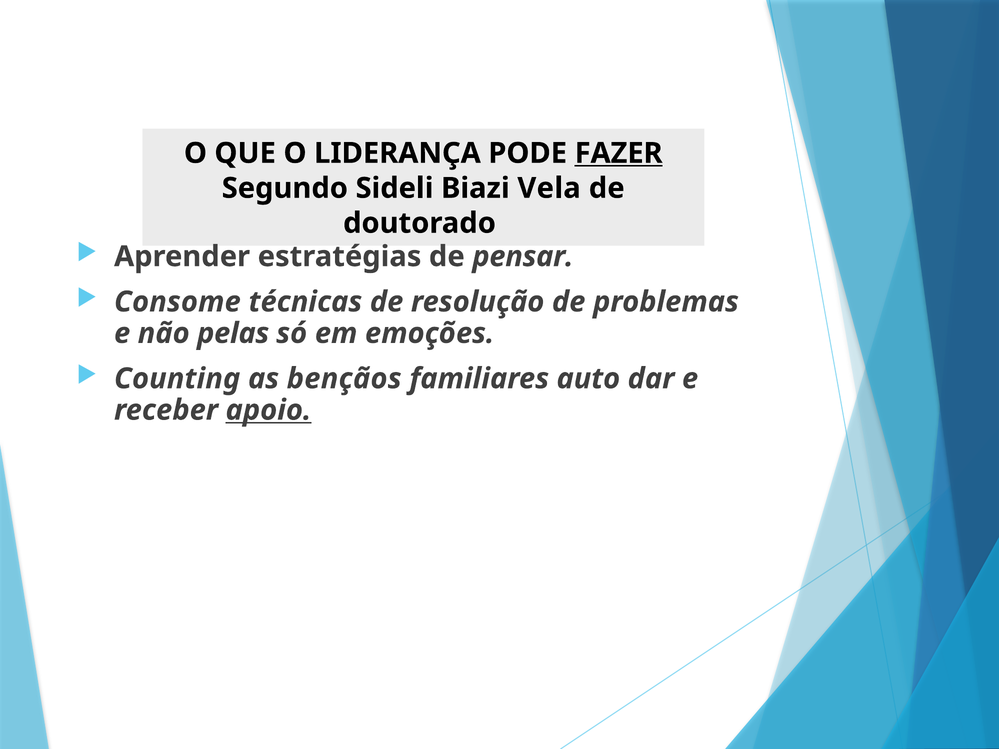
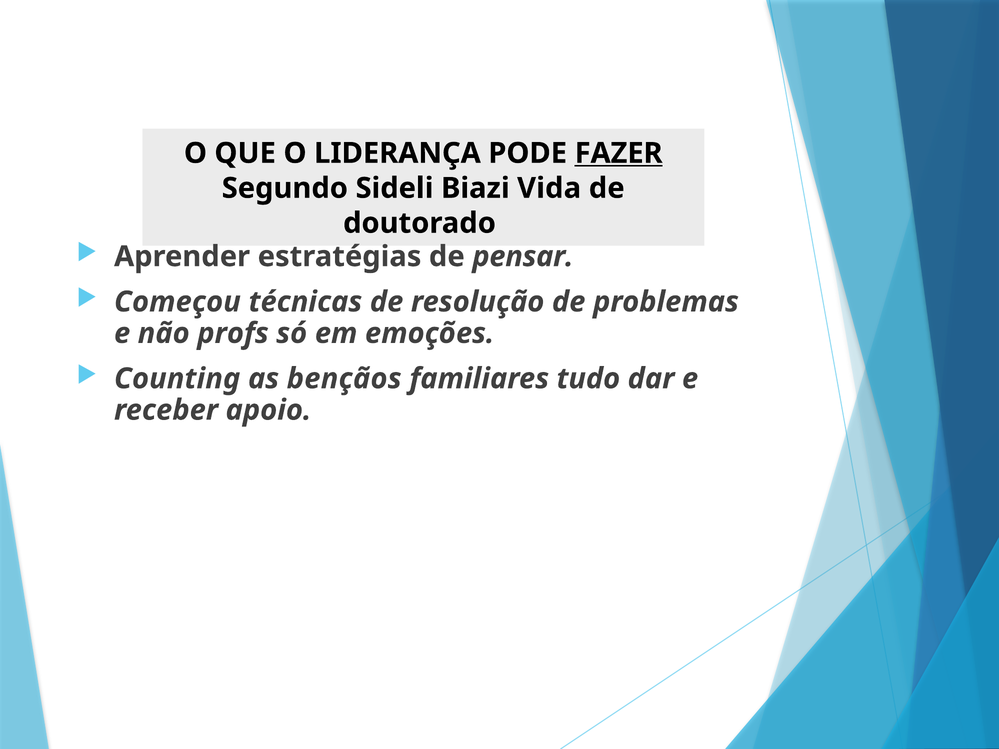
Vela: Vela -> Vida
Consome: Consome -> Começou
pelas: pelas -> profs
auto: auto -> tudo
apoio underline: present -> none
